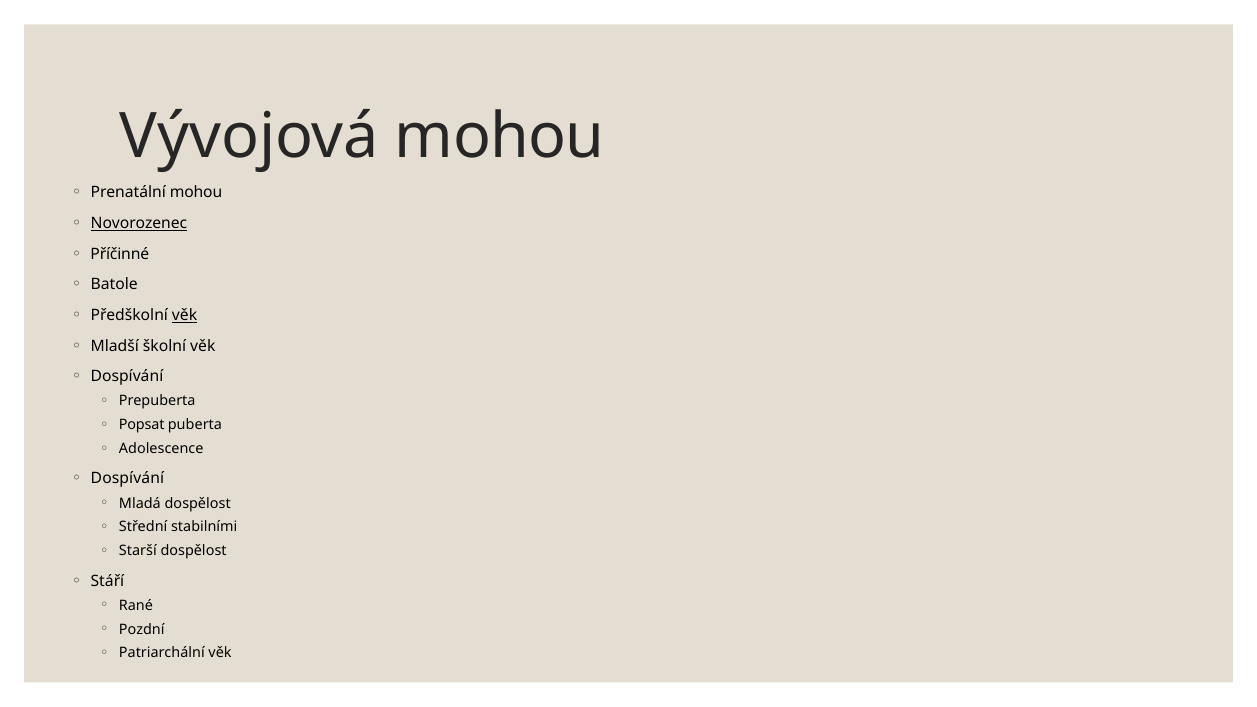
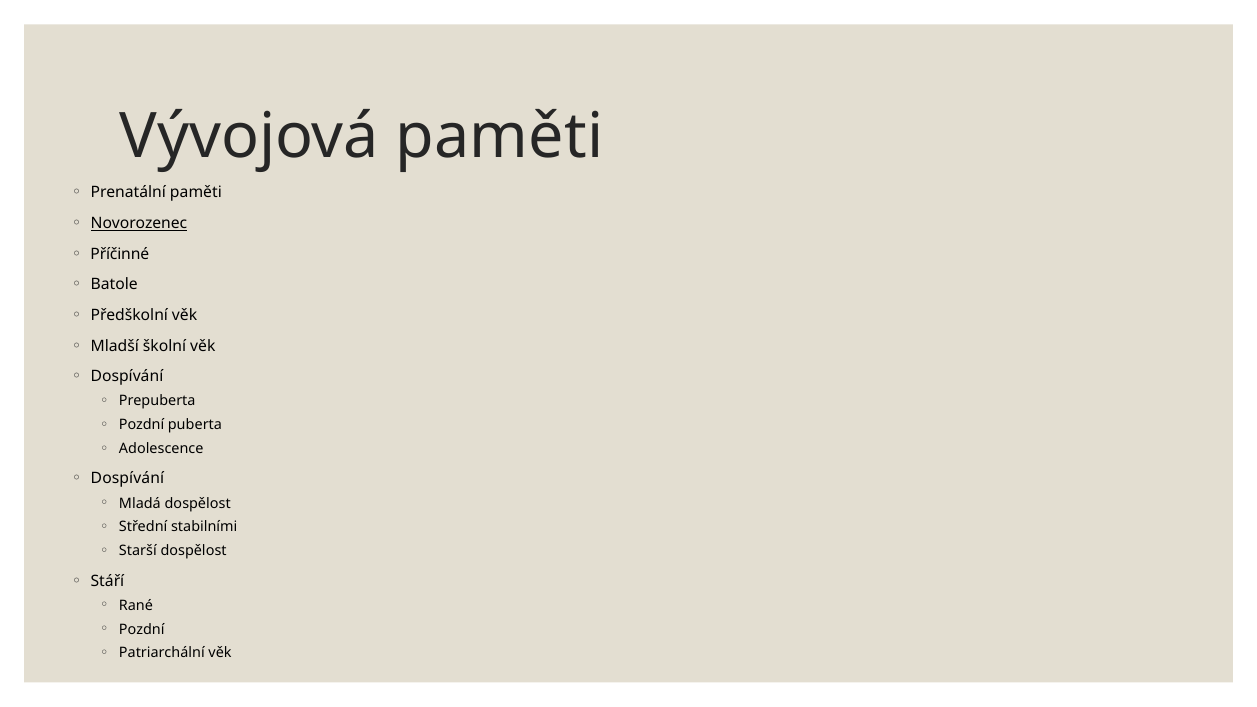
Vývojová mohou: mohou -> paměti
Prenatální mohou: mohou -> paměti
věk at (185, 315) underline: present -> none
Popsat at (142, 425): Popsat -> Pozdní
